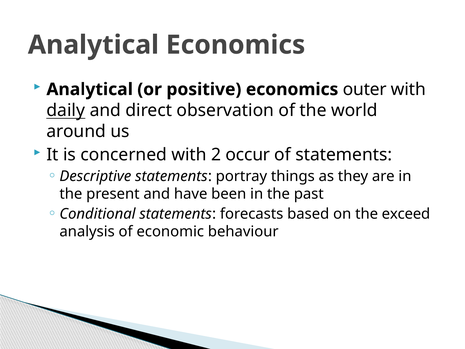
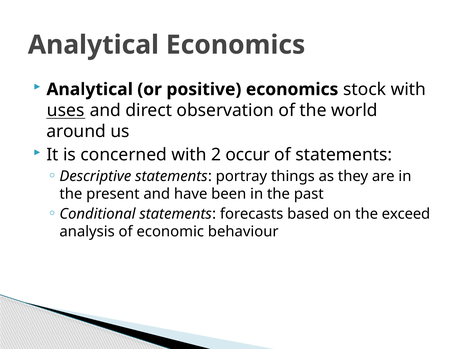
outer: outer -> stock
daily: daily -> uses
